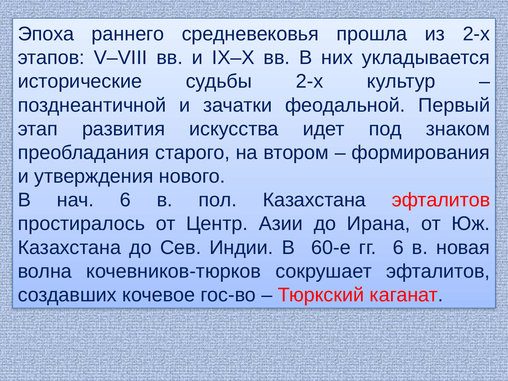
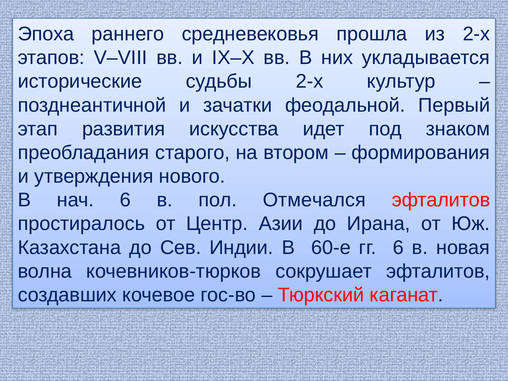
пол Казахстана: Казахстана -> Отмечался
